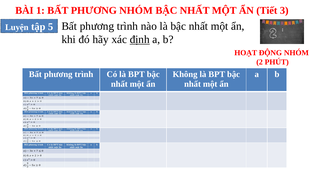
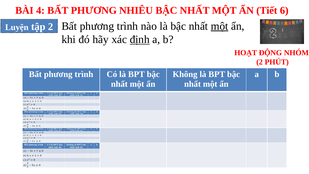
1: 1 -> 4
PHƯƠNG NHÓM: NHÓM -> NHIÊU
3: 3 -> 6
một at (220, 26) underline: none -> present
tập 5: 5 -> 2
